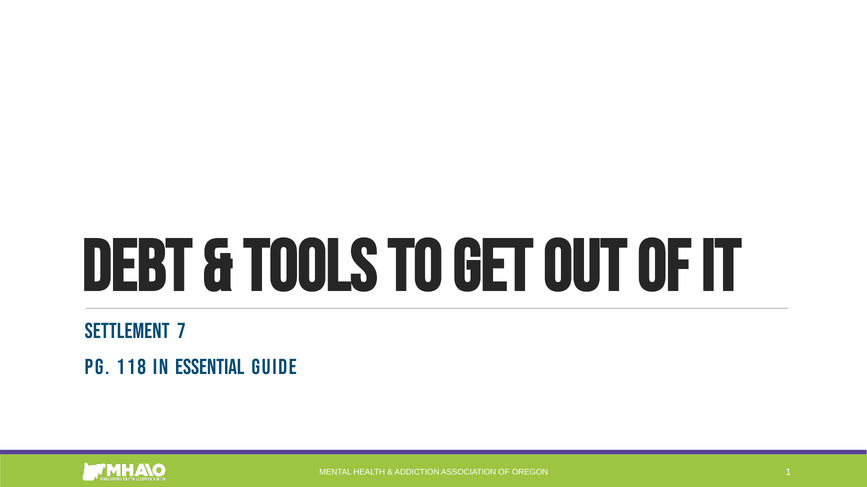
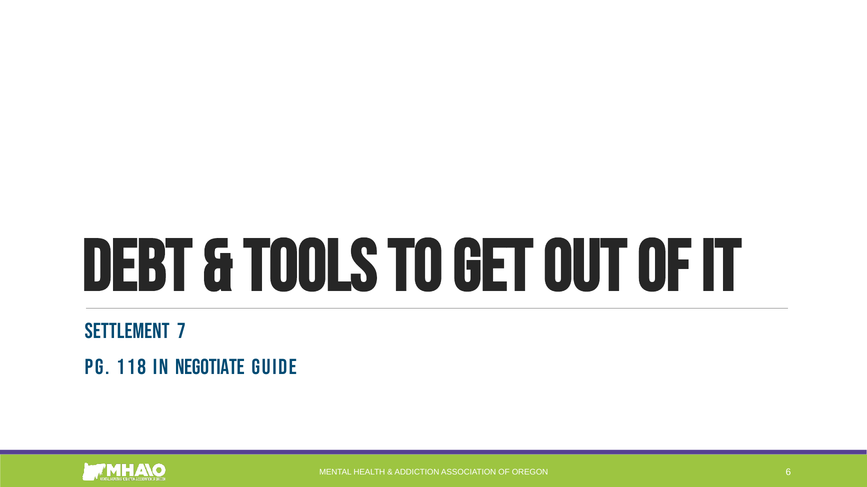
ESSENTIAL: ESSENTIAL -> NEGOTIATE
1: 1 -> 6
